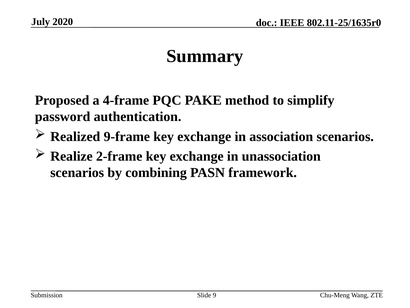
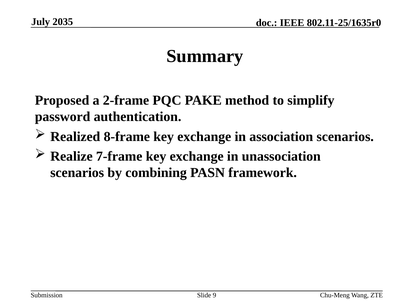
2020: 2020 -> 2035
4-frame: 4-frame -> 2-frame
9-frame: 9-frame -> 8-frame
2-frame: 2-frame -> 7-frame
